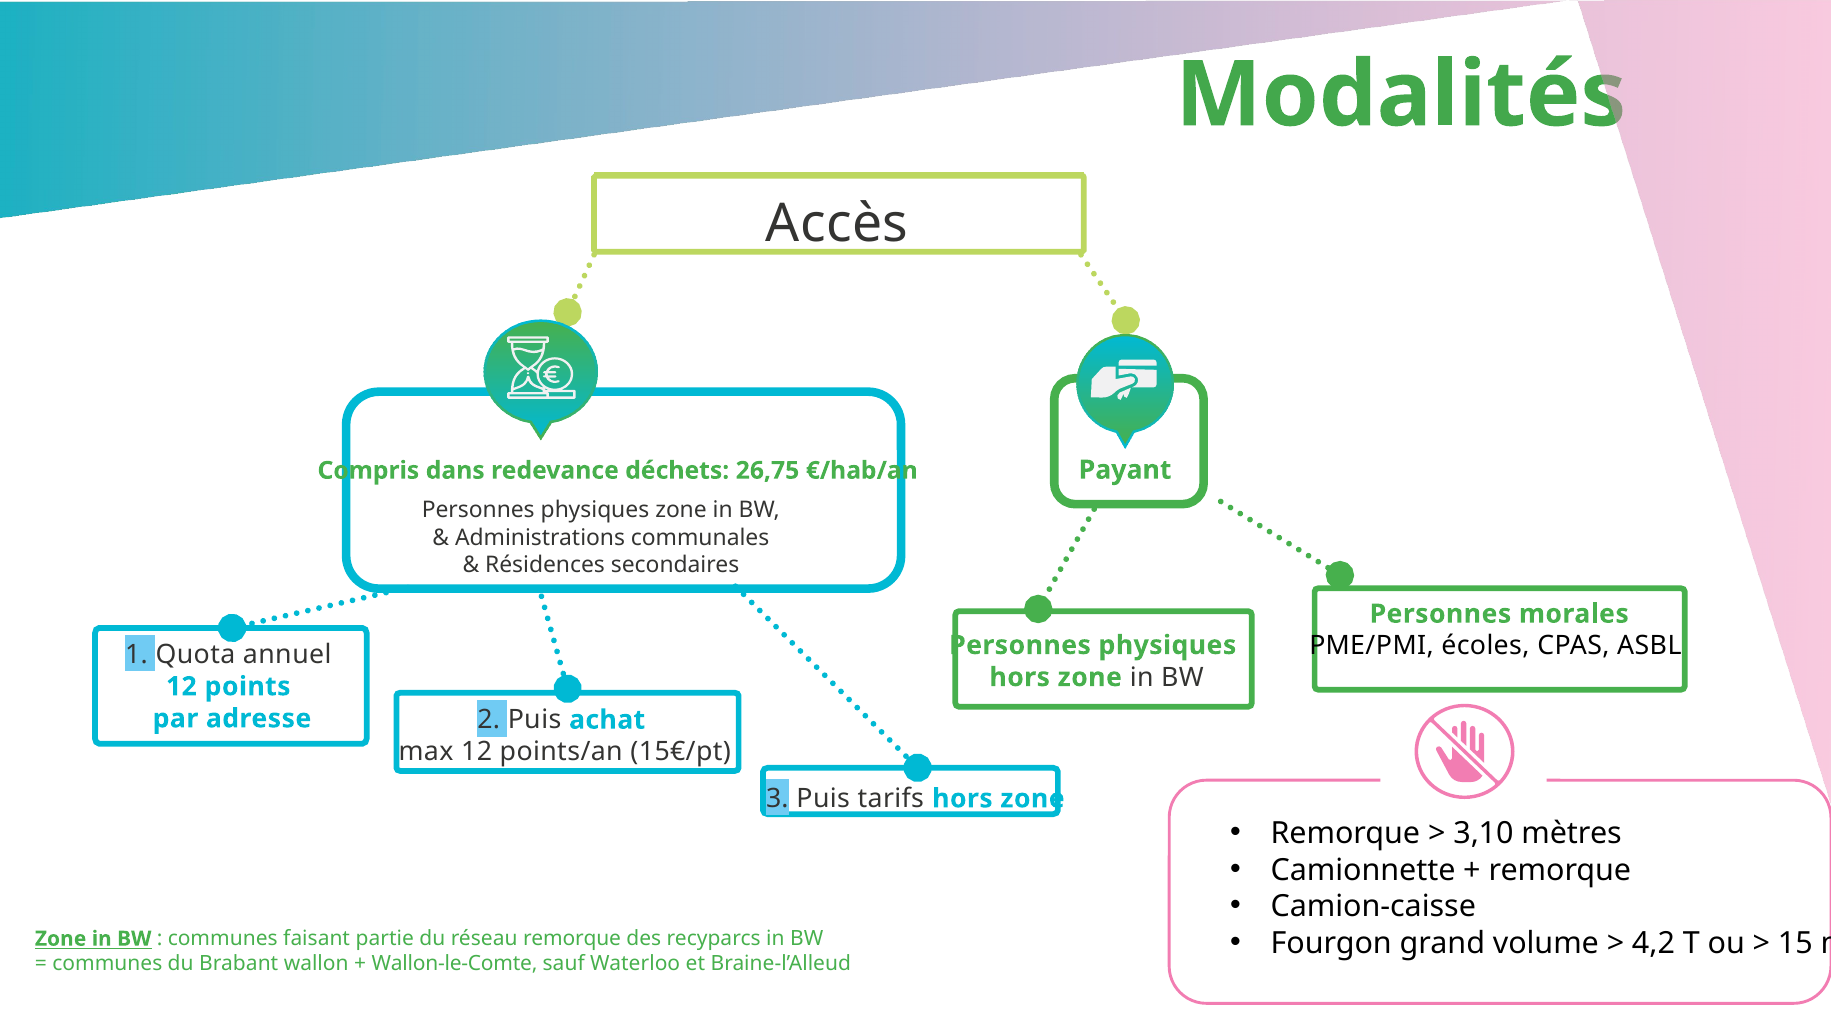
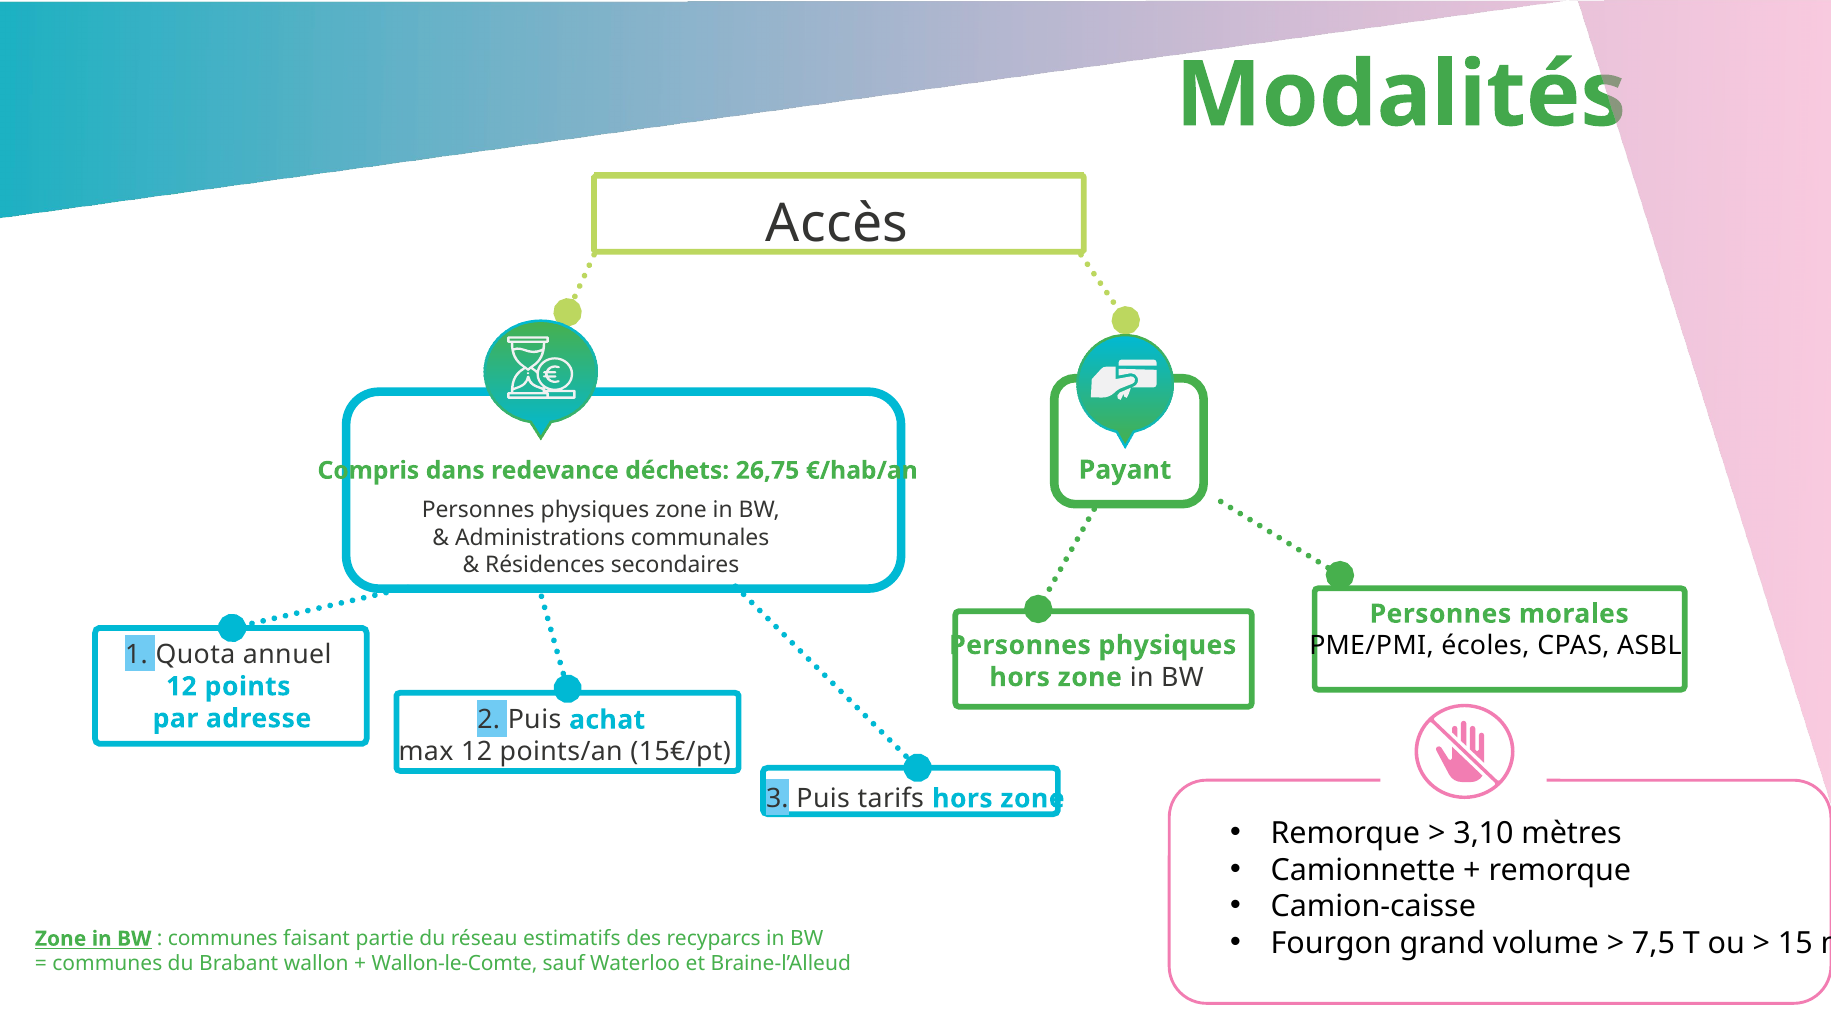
4,2: 4,2 -> 7,5
réseau remorque: remorque -> estimatifs
